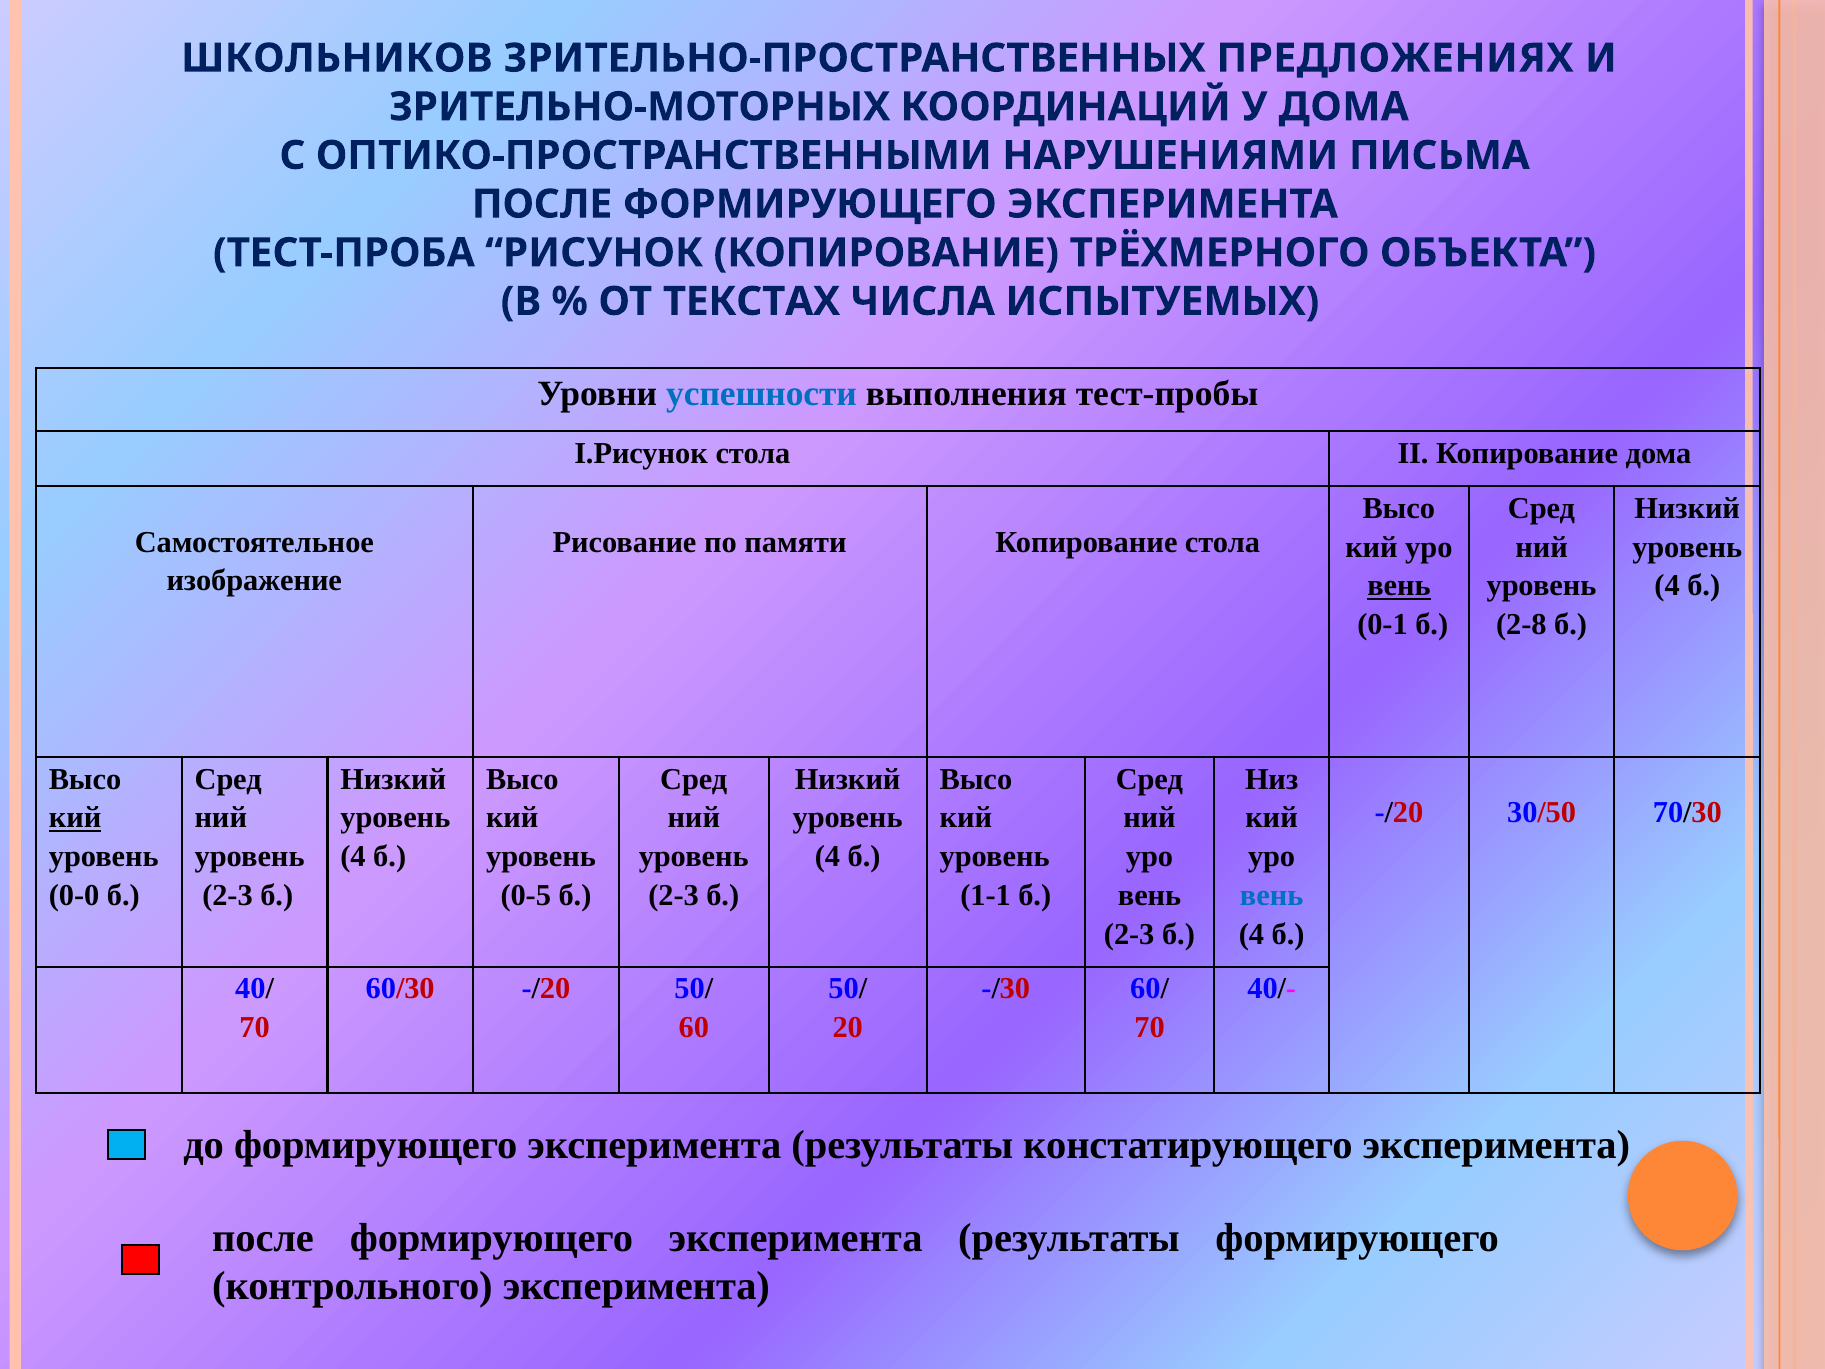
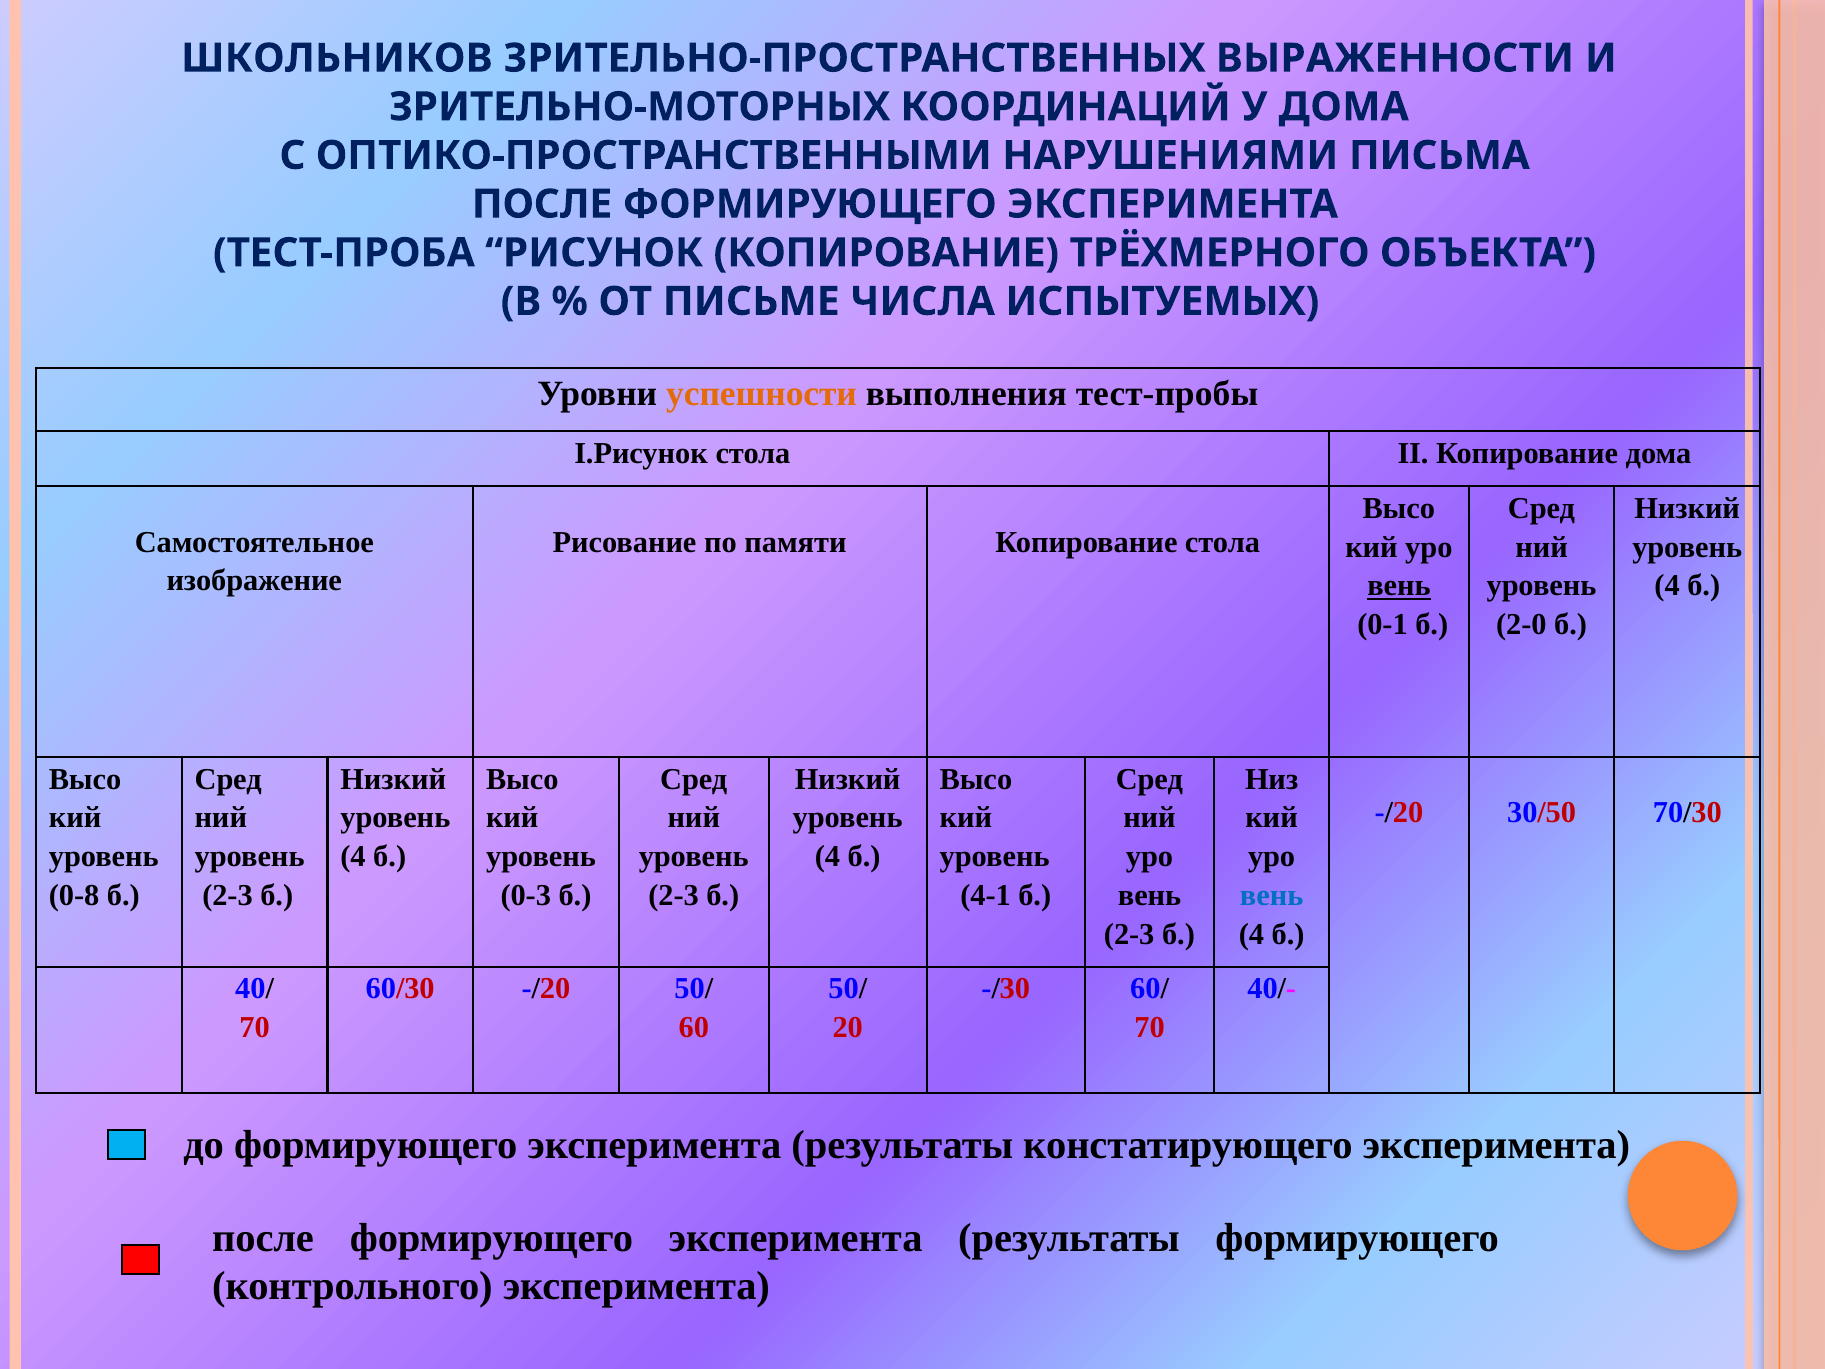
ПРЕДЛОЖЕНИЯХ: ПРЕДЛОЖЕНИЯХ -> ВЫРАЖЕННОСТИ
ТЕКСТАХ: ТЕКСТАХ -> ПИСЬМЕ
успешности colour: blue -> orange
2-8: 2-8 -> 2-0
кий at (75, 818) underline: present -> none
0-0: 0-0 -> 0-8
0-5: 0-5 -> 0-3
1-1: 1-1 -> 4-1
